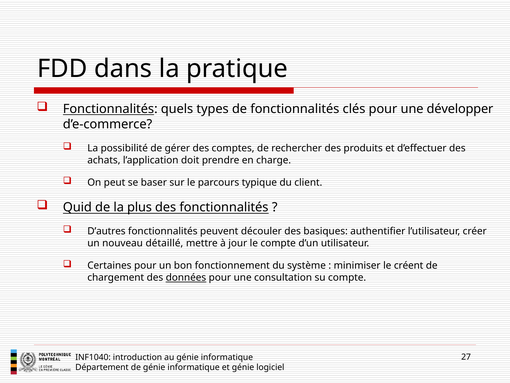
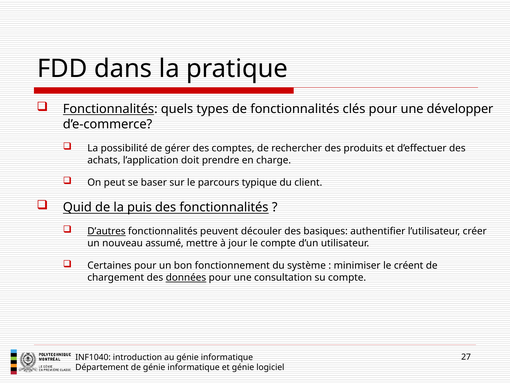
plus: plus -> puis
D’autres underline: none -> present
détaillé: détaillé -> assumé
